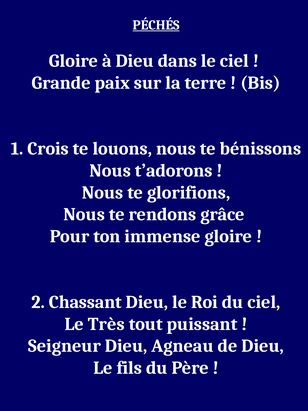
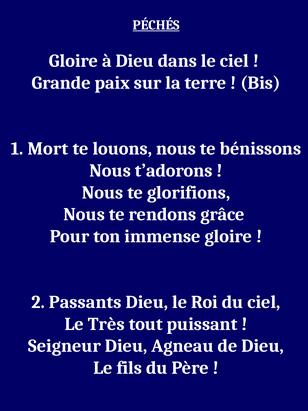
Crois: Crois -> Mort
Chassant: Chassant -> Passants
